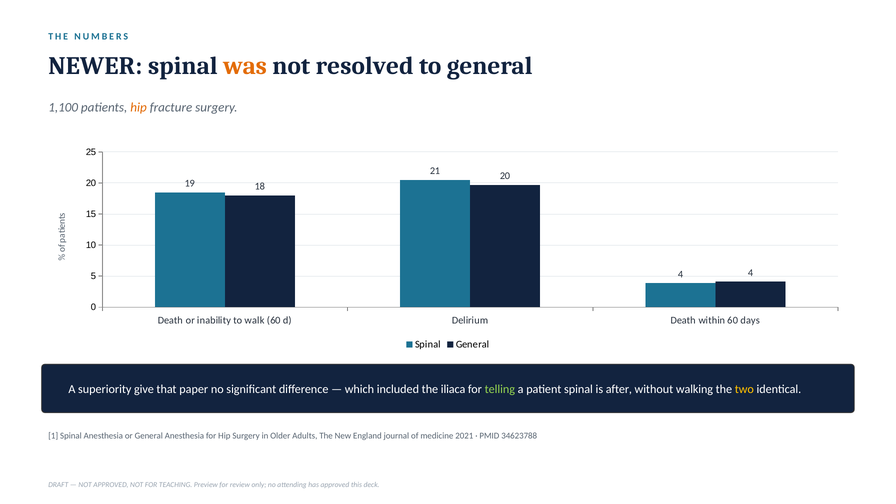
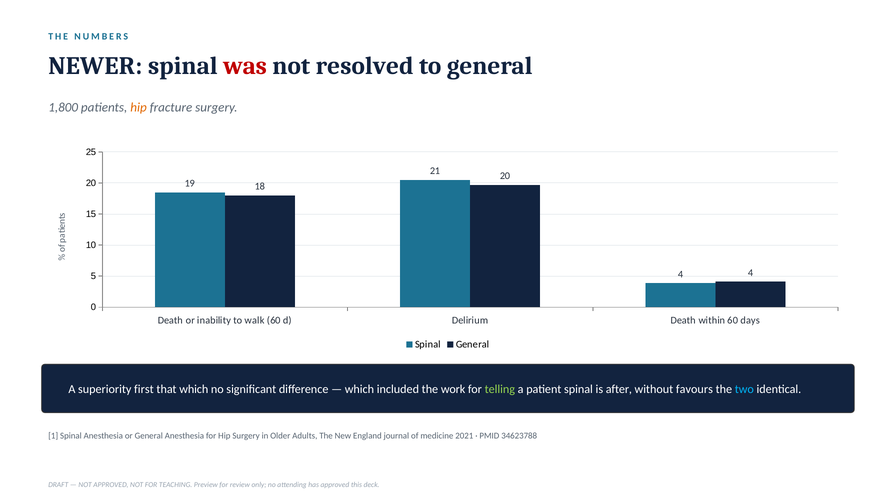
was colour: orange -> red
1,100: 1,100 -> 1,800
give: give -> first
that paper: paper -> which
iliaca: iliaca -> work
walking: walking -> favours
two colour: yellow -> light blue
